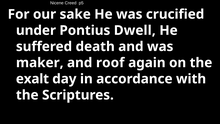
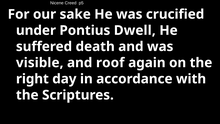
maker: maker -> visible
exalt: exalt -> right
